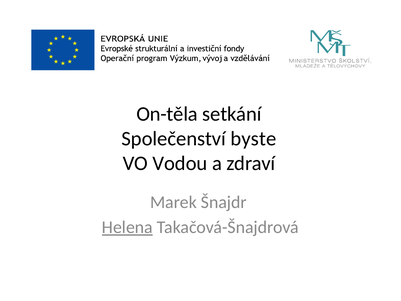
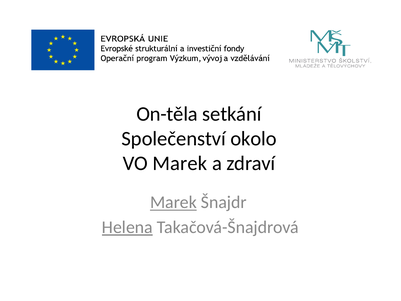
byste: byste -> okolo
VO Vodou: Vodou -> Marek
Marek at (173, 202) underline: none -> present
